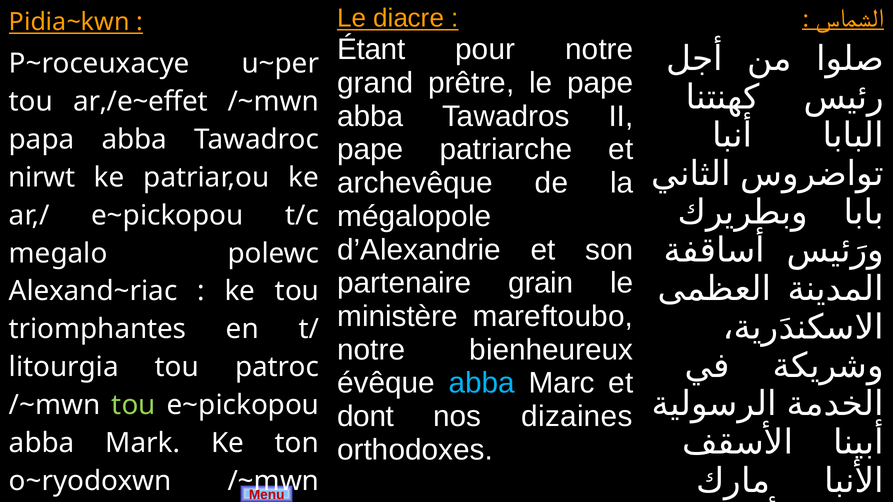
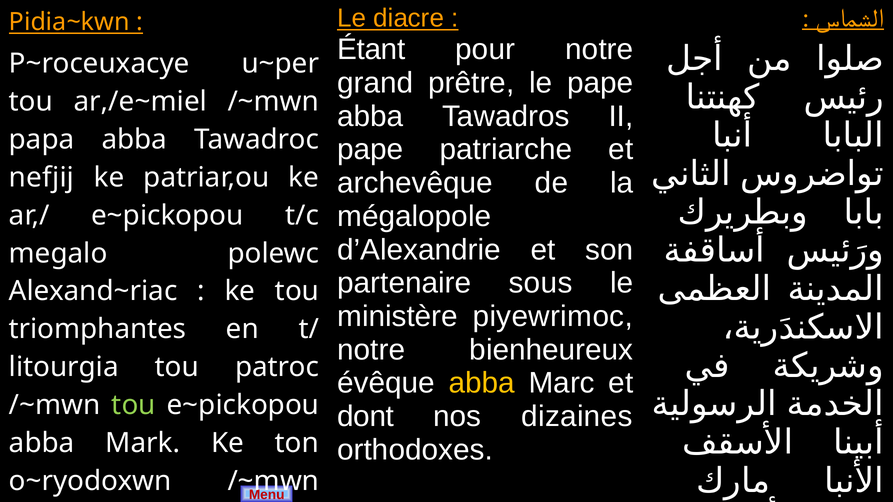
ar,/e~effet: ar,/e~effet -> ar,/e~miel
nirwt: nirwt -> nefjij
grain: grain -> sous
mareftoubo: mareftoubo -> piyewrimoc
abba at (482, 383) colour: light blue -> yellow
